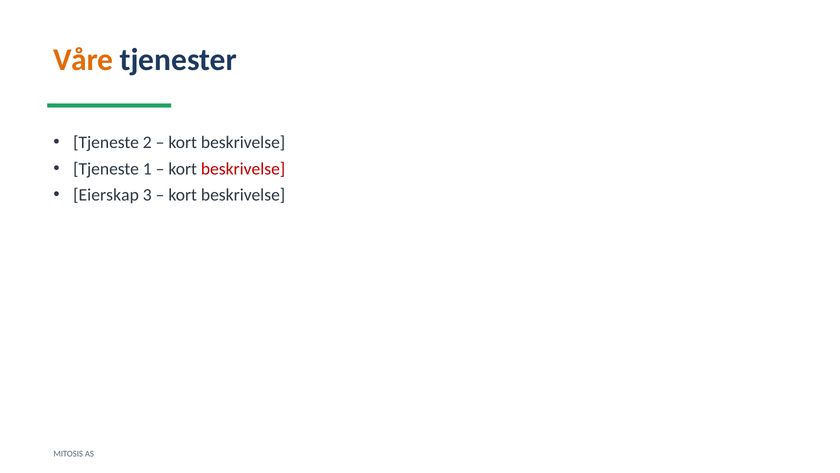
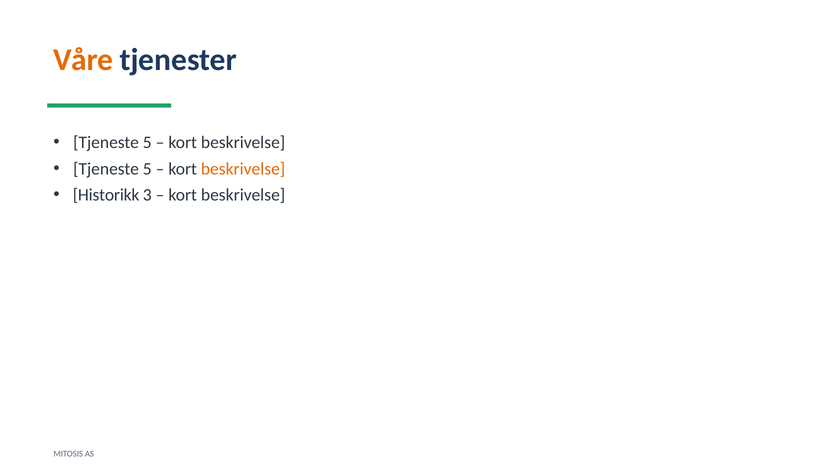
2 at (147, 142): 2 -> 5
1 at (147, 169): 1 -> 5
beskrivelse at (243, 169) colour: red -> orange
Eierskap: Eierskap -> Historikk
